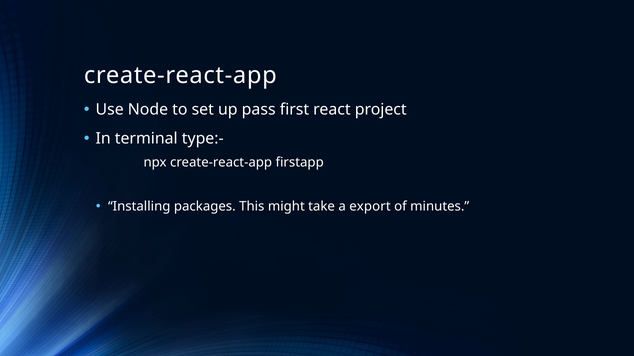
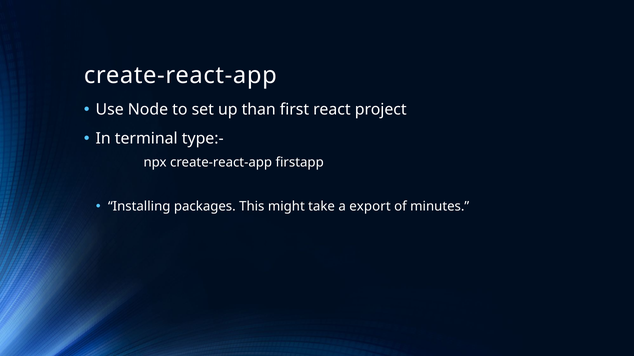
pass: pass -> than
